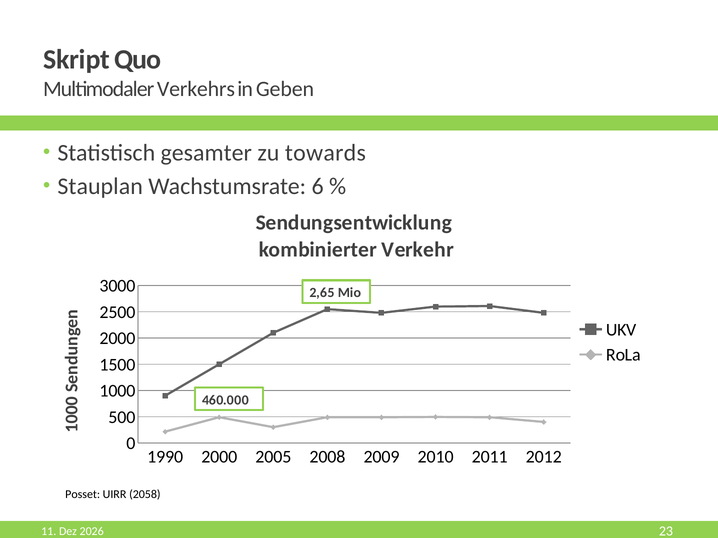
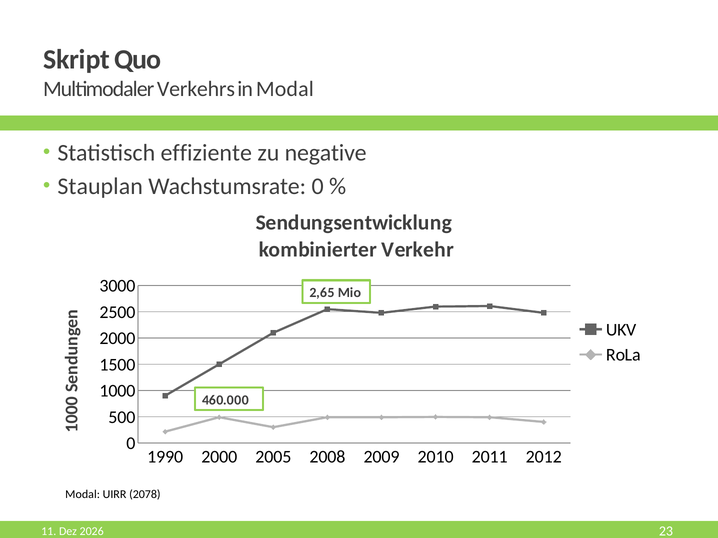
in Geben: Geben -> Modal
gesamter: gesamter -> effiziente
towards: towards -> negative
Wachstumsrate 6: 6 -> 0
Posset at (83, 495): Posset -> Modal
2058: 2058 -> 2078
